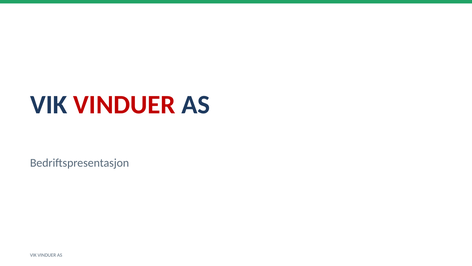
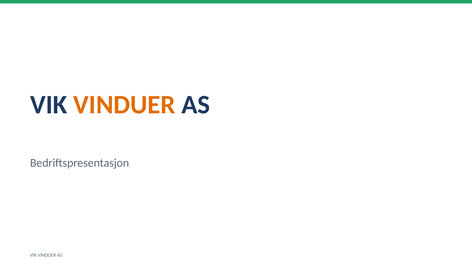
VINDUER at (124, 105) colour: red -> orange
